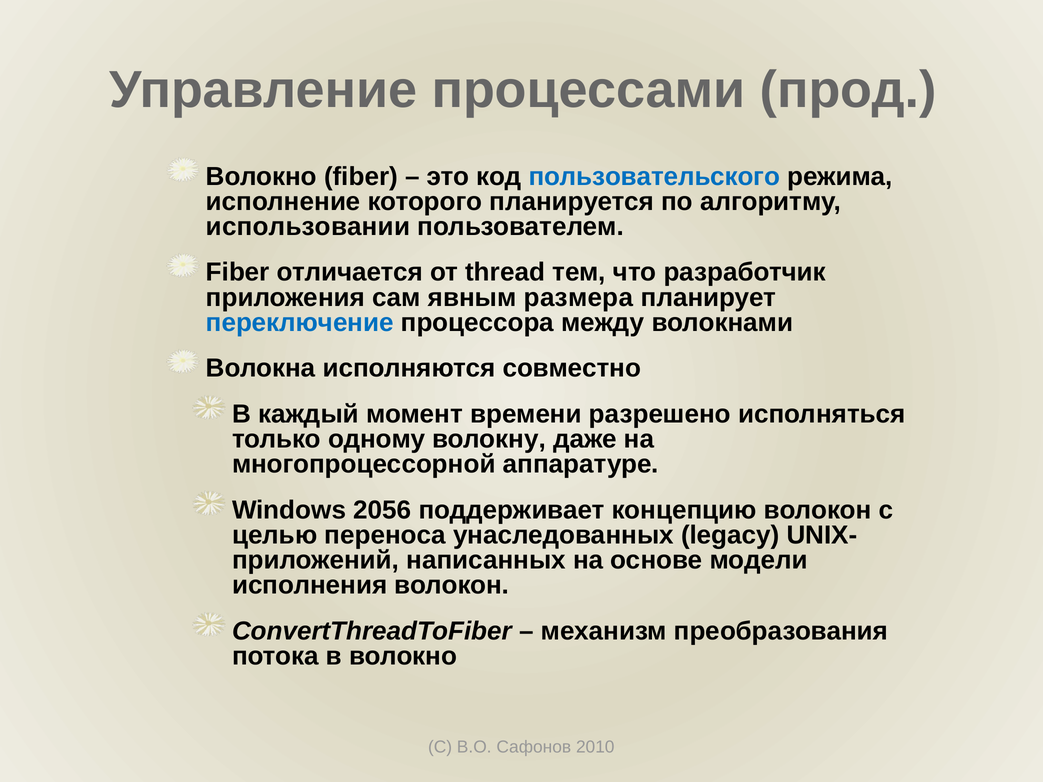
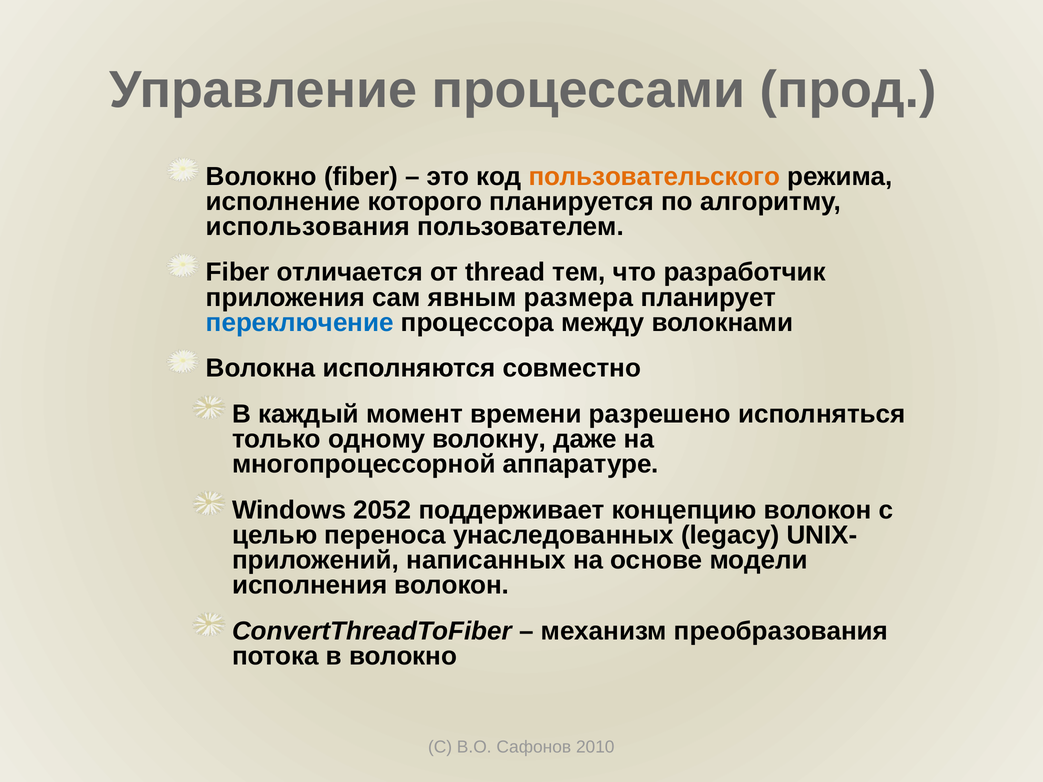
пользовательского colour: blue -> orange
использовании: использовании -> использования
2056: 2056 -> 2052
